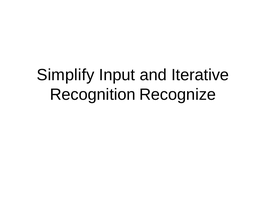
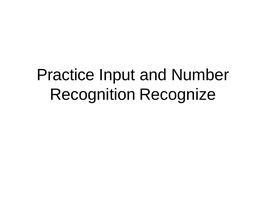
Simplify: Simplify -> Practice
Iterative: Iterative -> Number
